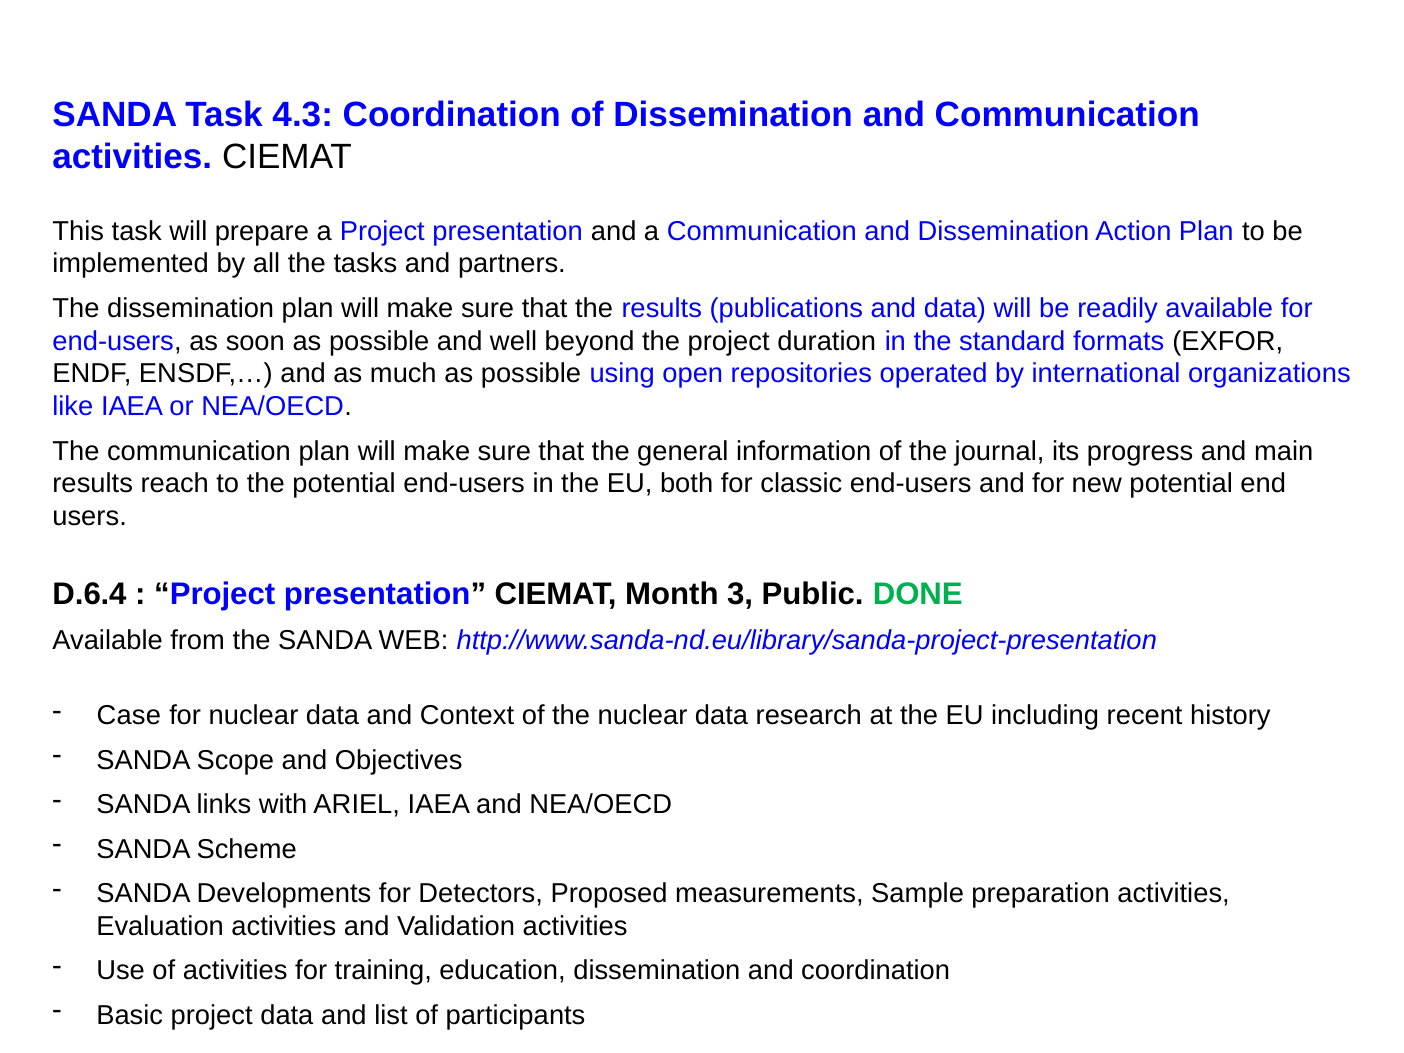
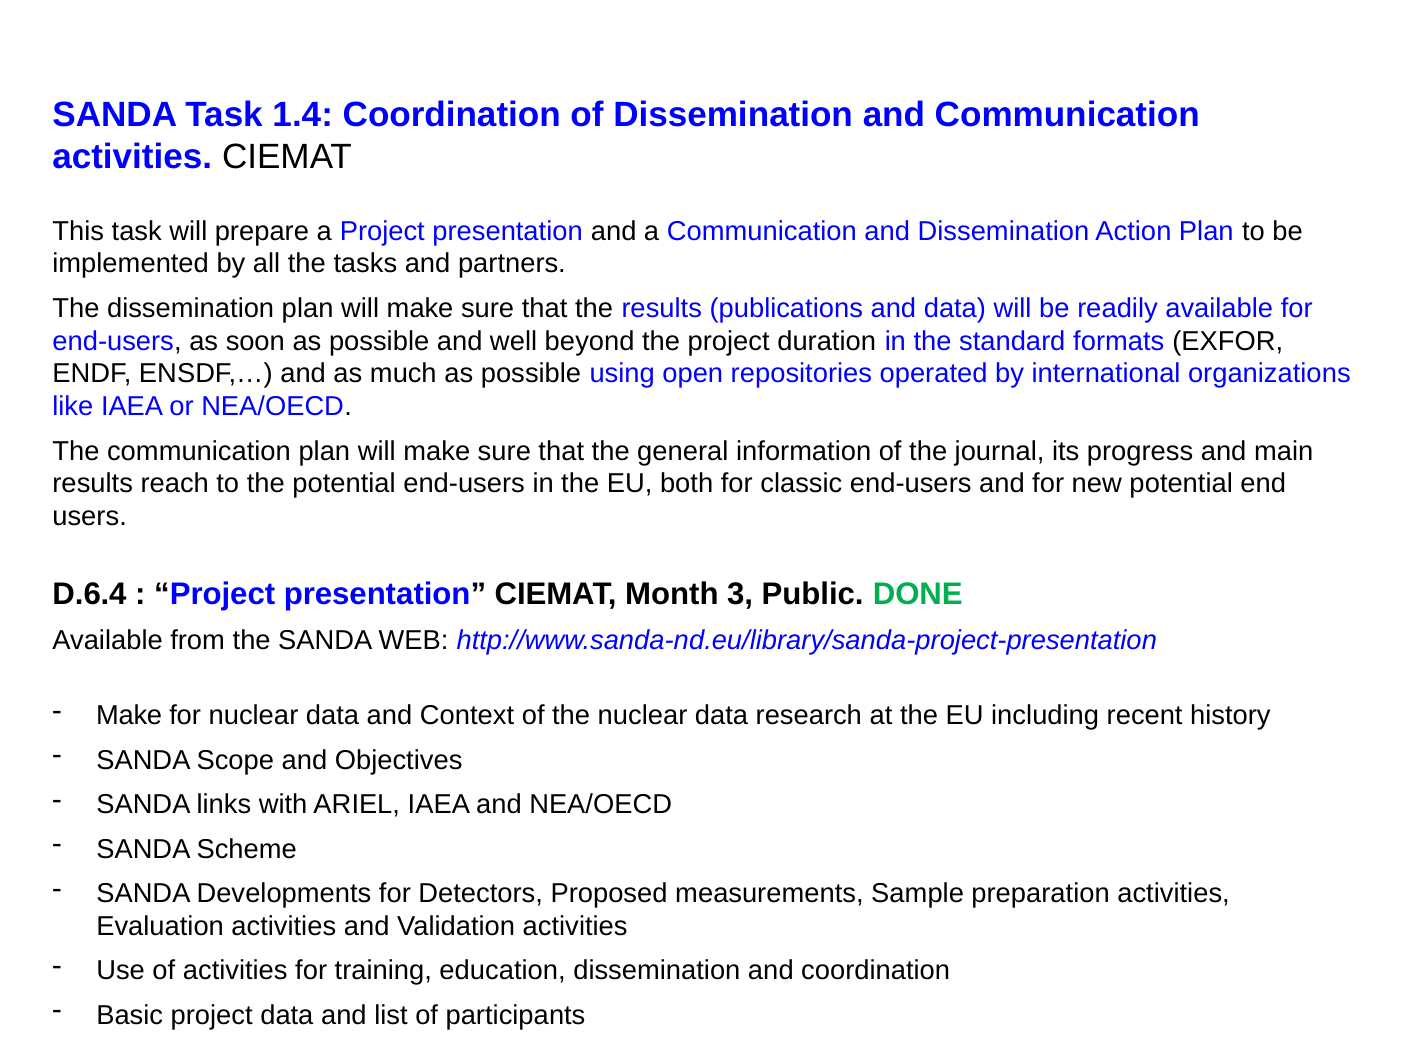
4.3: 4.3 -> 1.4
Case at (129, 716): Case -> Make
